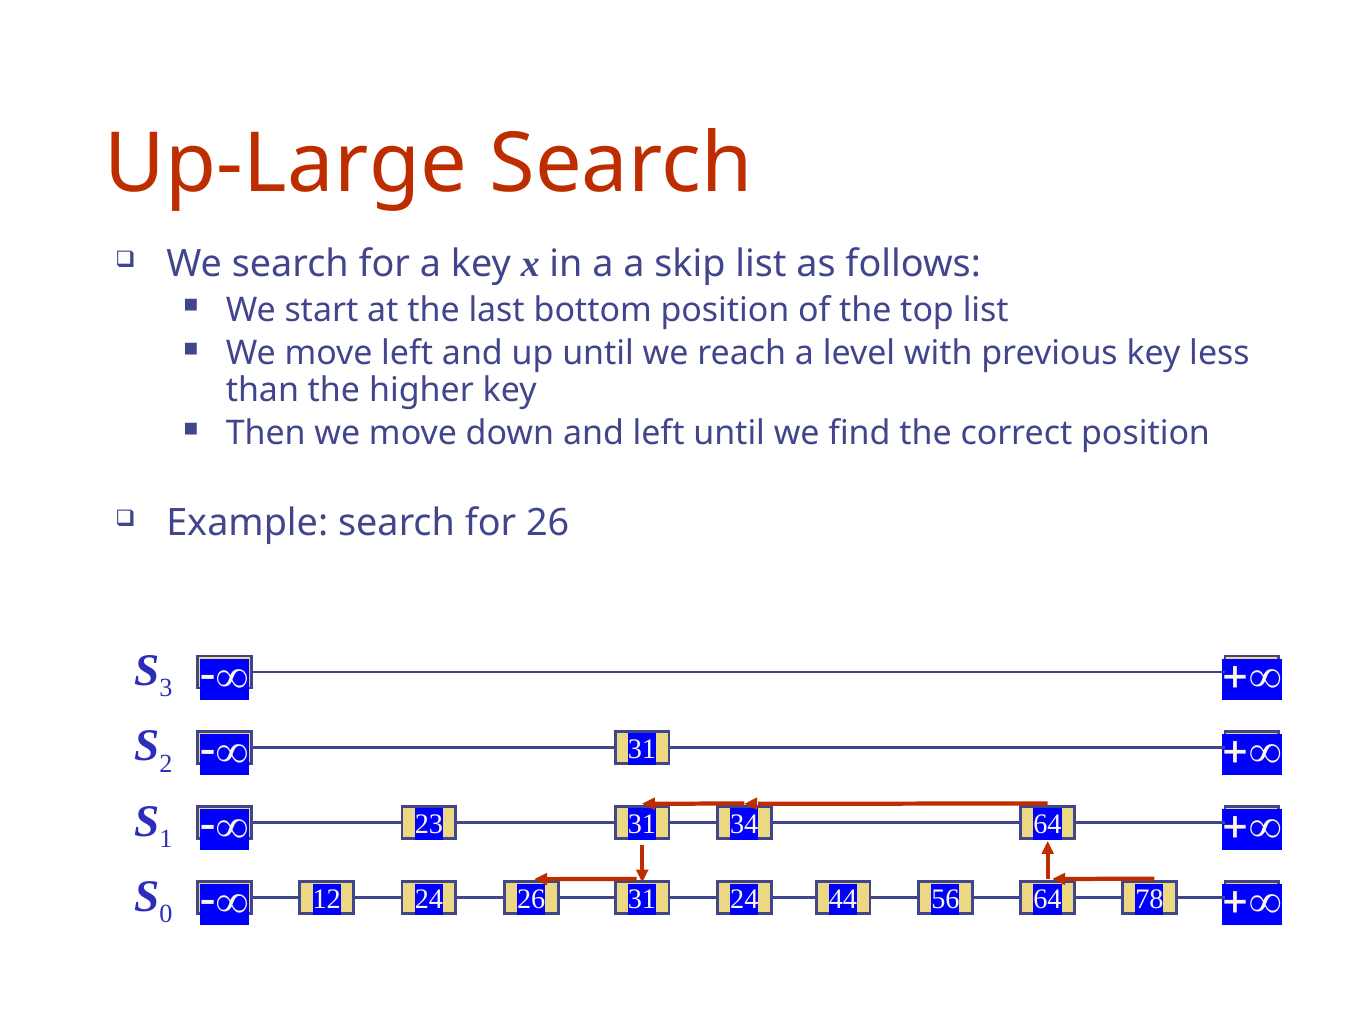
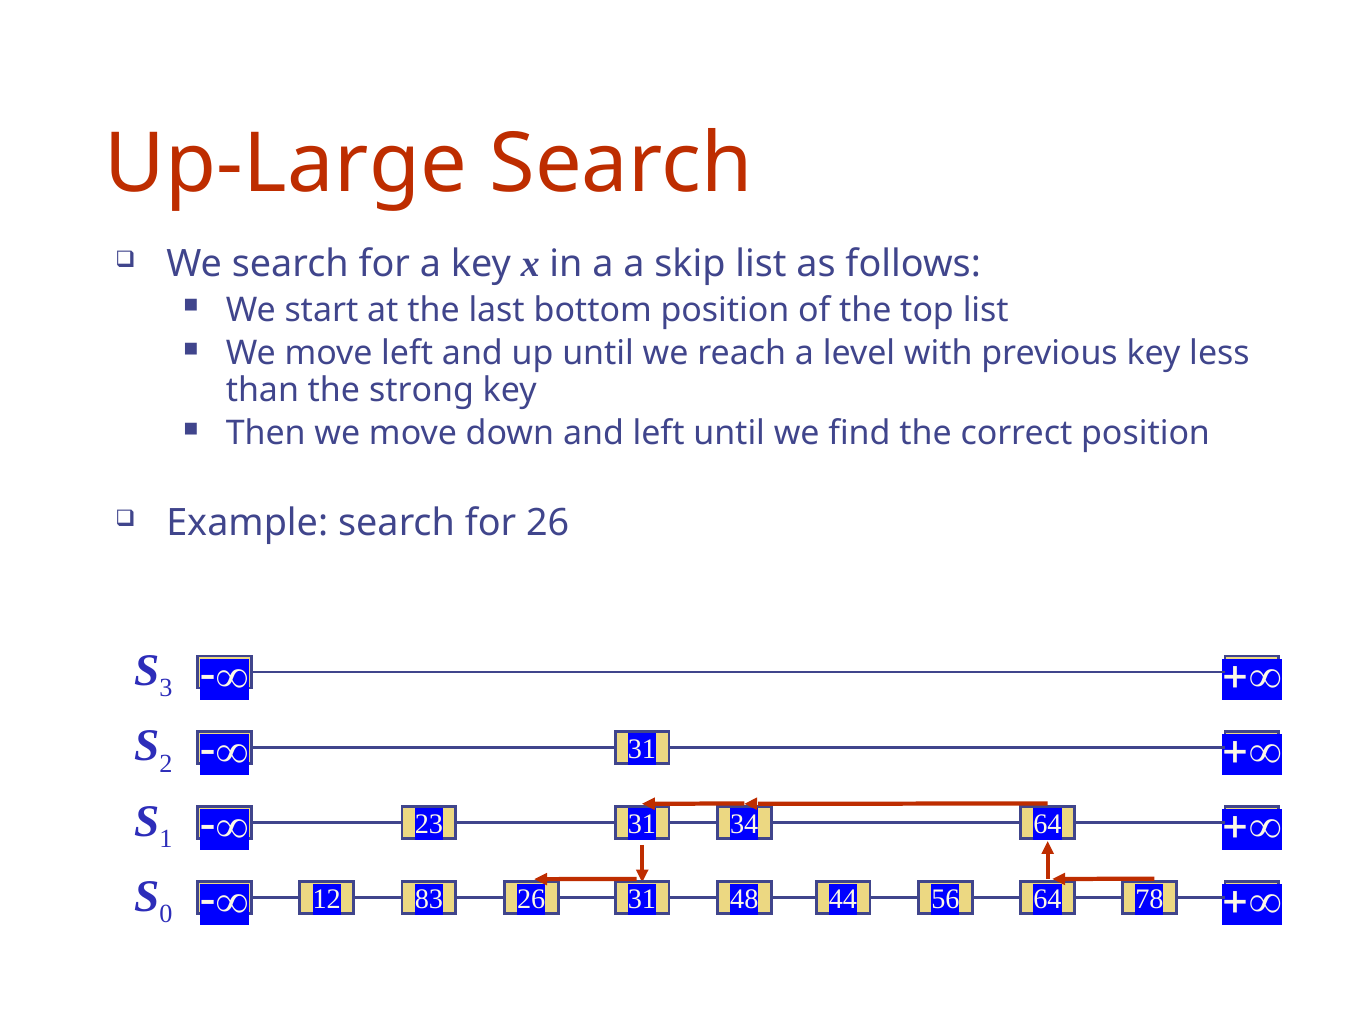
higher: higher -> strong
12 24: 24 -> 83
31 24: 24 -> 48
